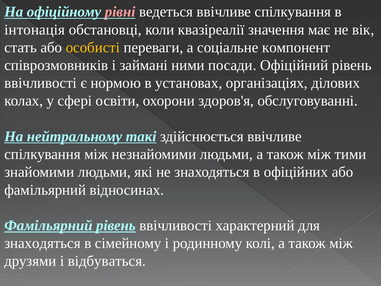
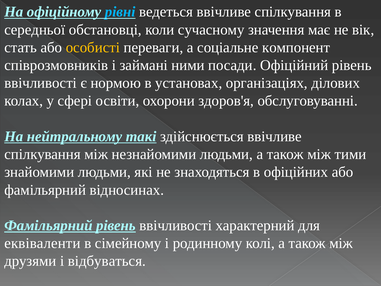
рівні colour: pink -> light blue
інтонація: інтонація -> середньої
квазіреалії: квазіреалії -> сучасному
знаходяться at (42, 243): знаходяться -> еквіваленти
